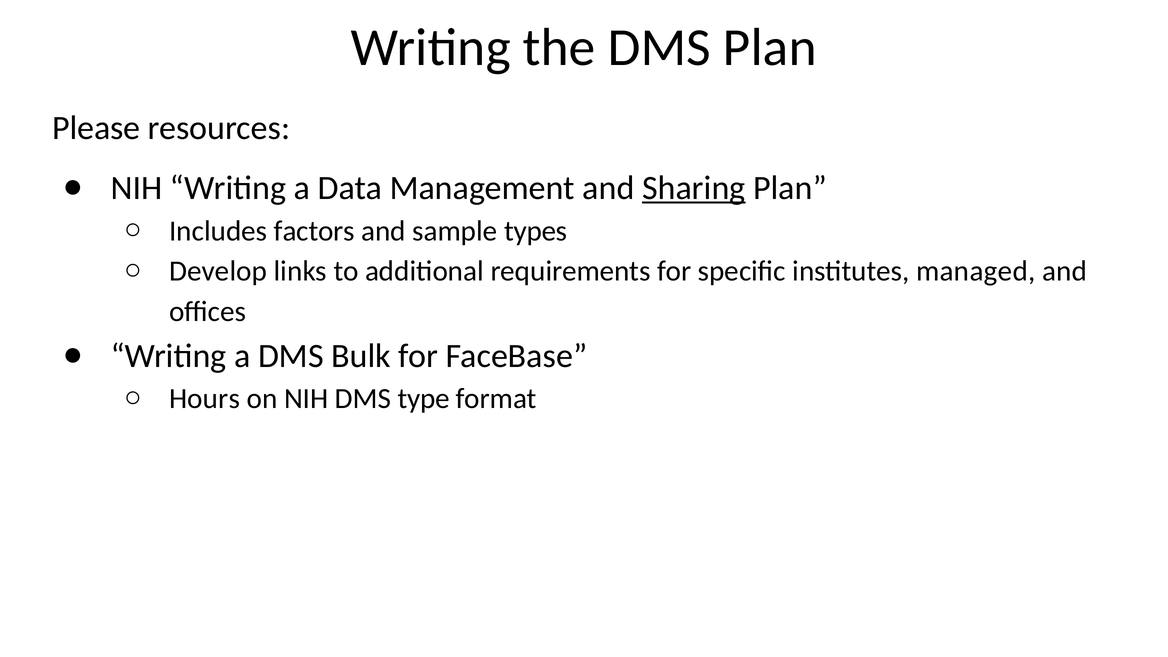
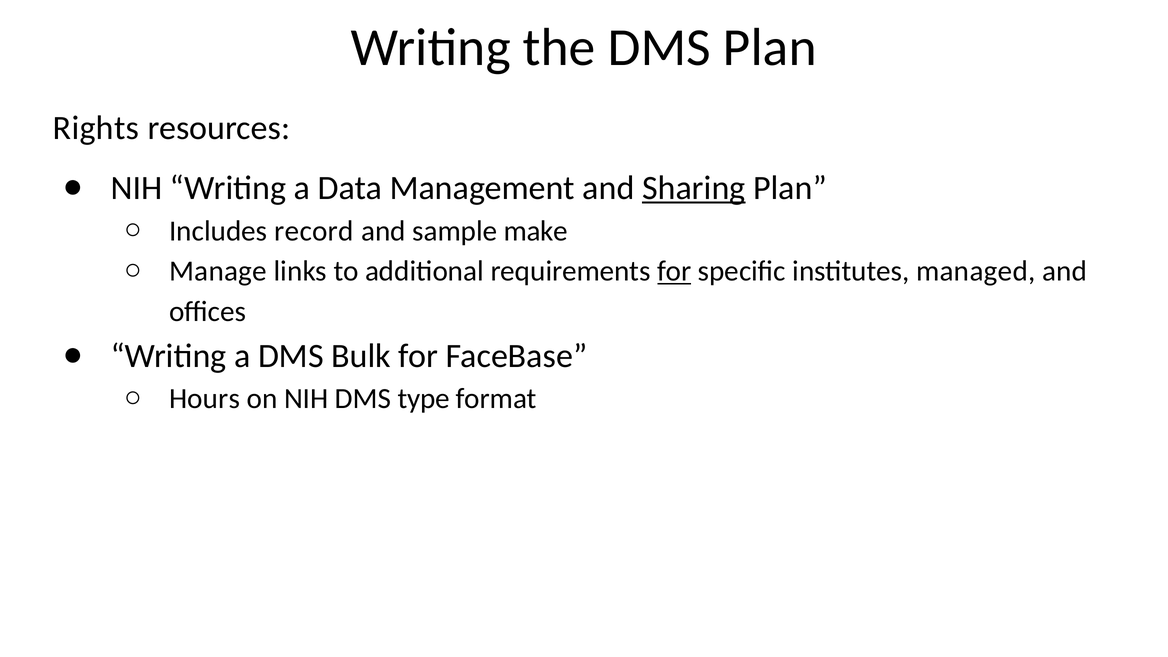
Please: Please -> Rights
factors: factors -> record
types: types -> make
Develop: Develop -> Manage
for at (674, 271) underline: none -> present
